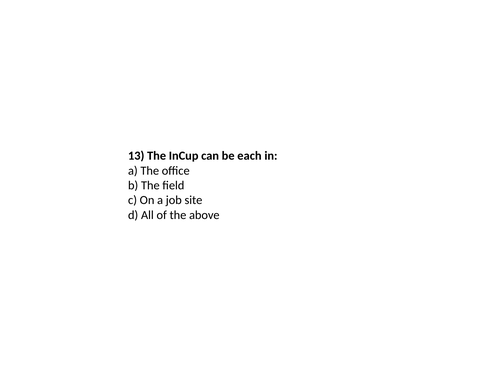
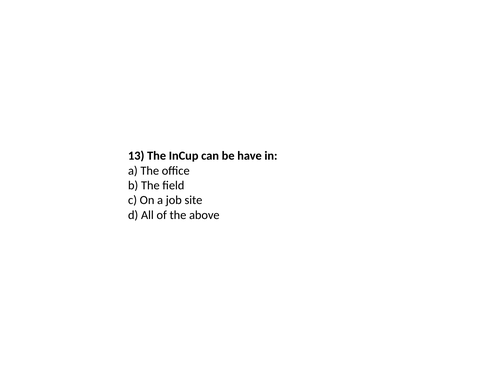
each: each -> have
